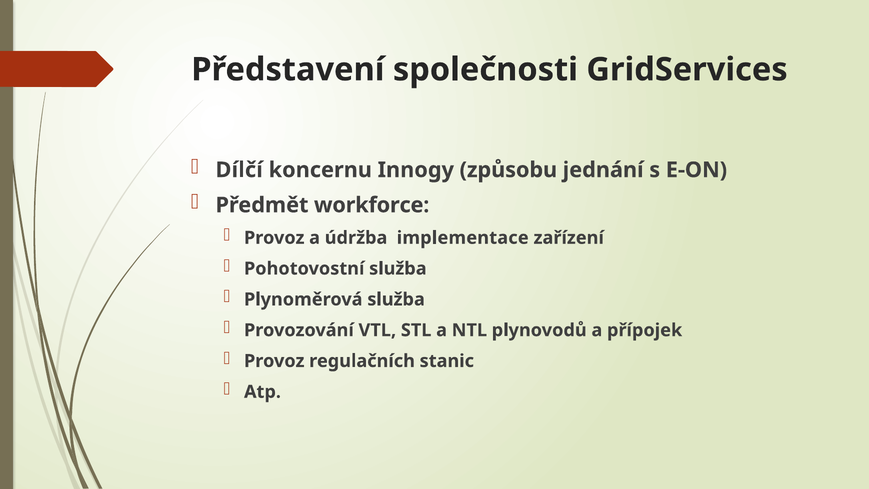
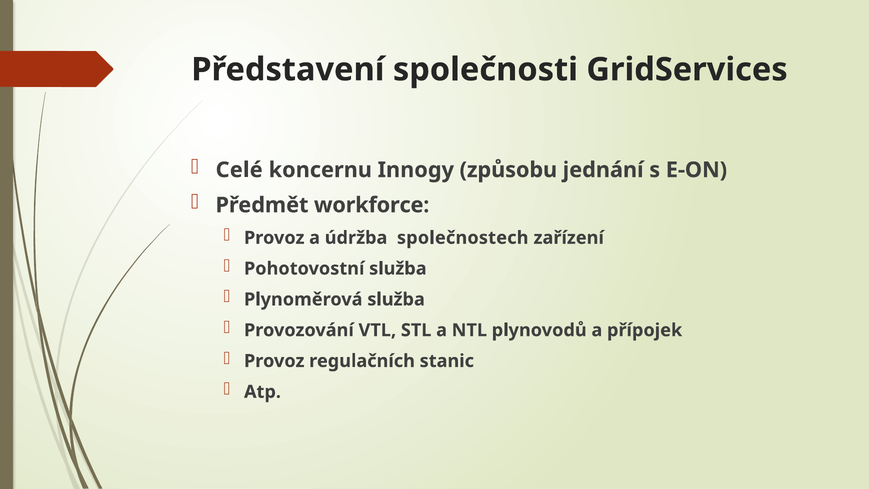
Dílčí: Dílčí -> Celé
implementace: implementace -> společnostech
